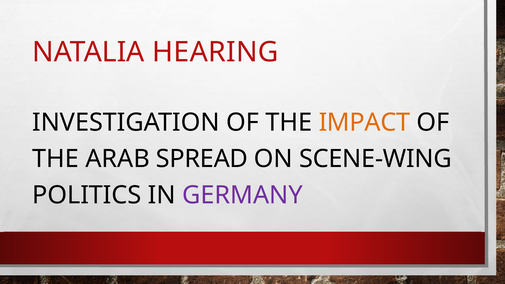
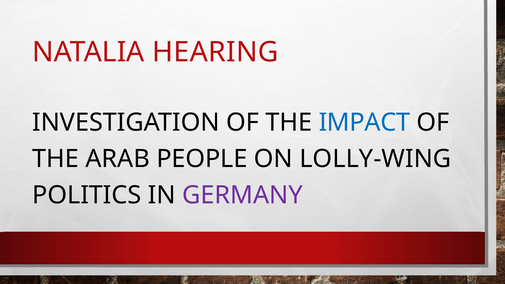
IMPACT colour: orange -> blue
SPREAD: SPREAD -> PEOPLE
SCENE-WING: SCENE-WING -> LOLLY-WING
